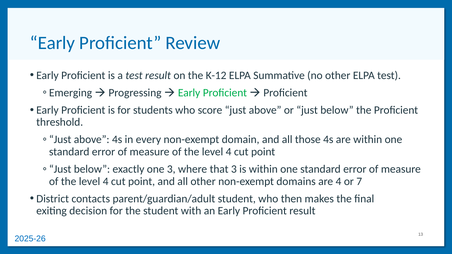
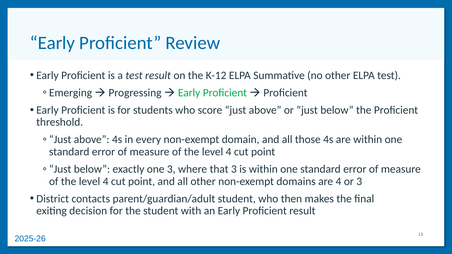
or 7: 7 -> 3
